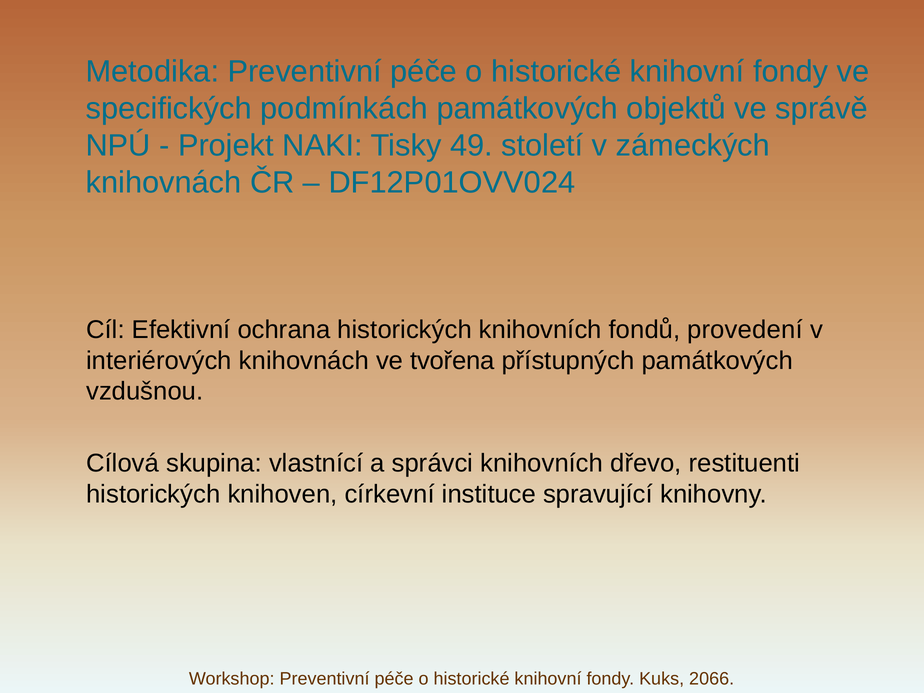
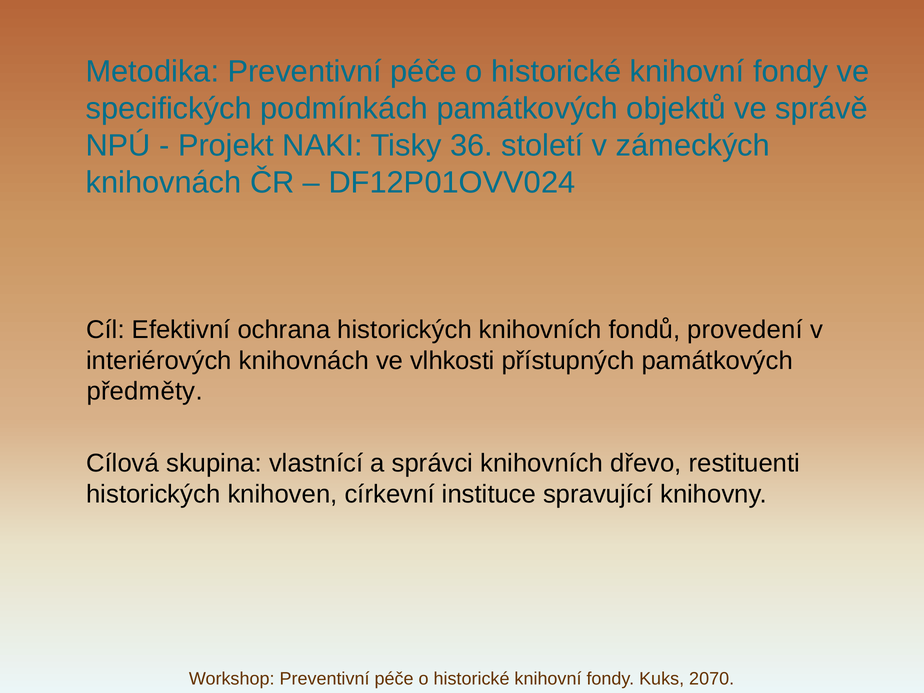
49: 49 -> 36
tvořena: tvořena -> vlhkosti
vzdušnou: vzdušnou -> předměty
2066: 2066 -> 2070
